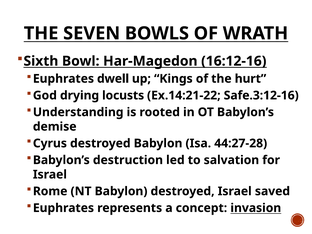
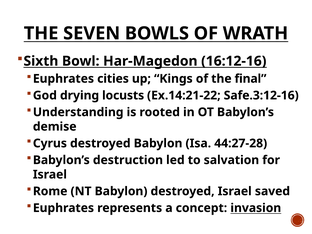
dwell: dwell -> cities
hurt: hurt -> final
